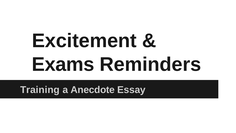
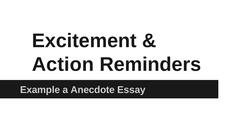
Exams: Exams -> Action
Training: Training -> Example
